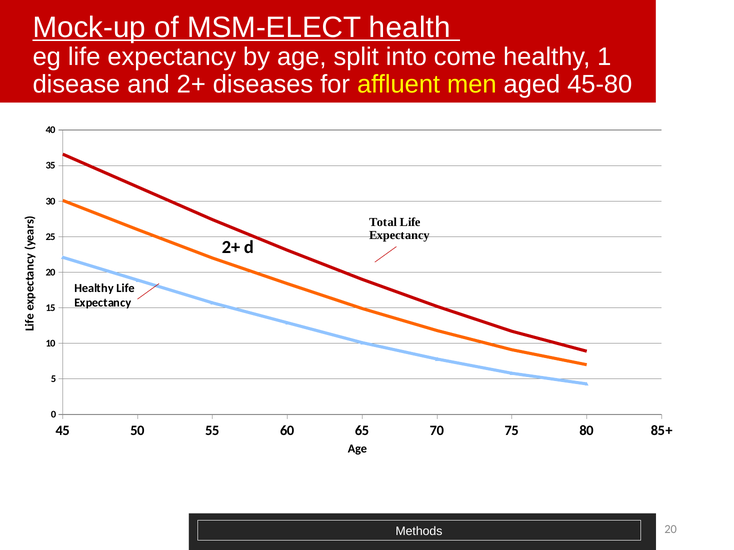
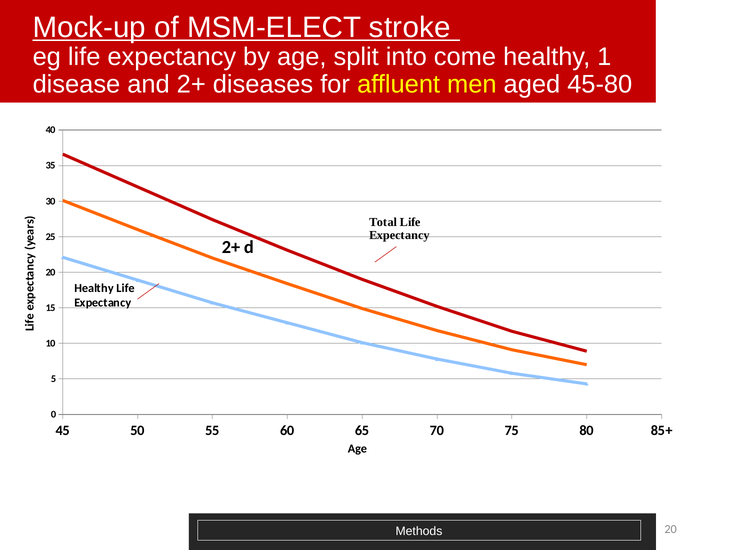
health: health -> stroke
